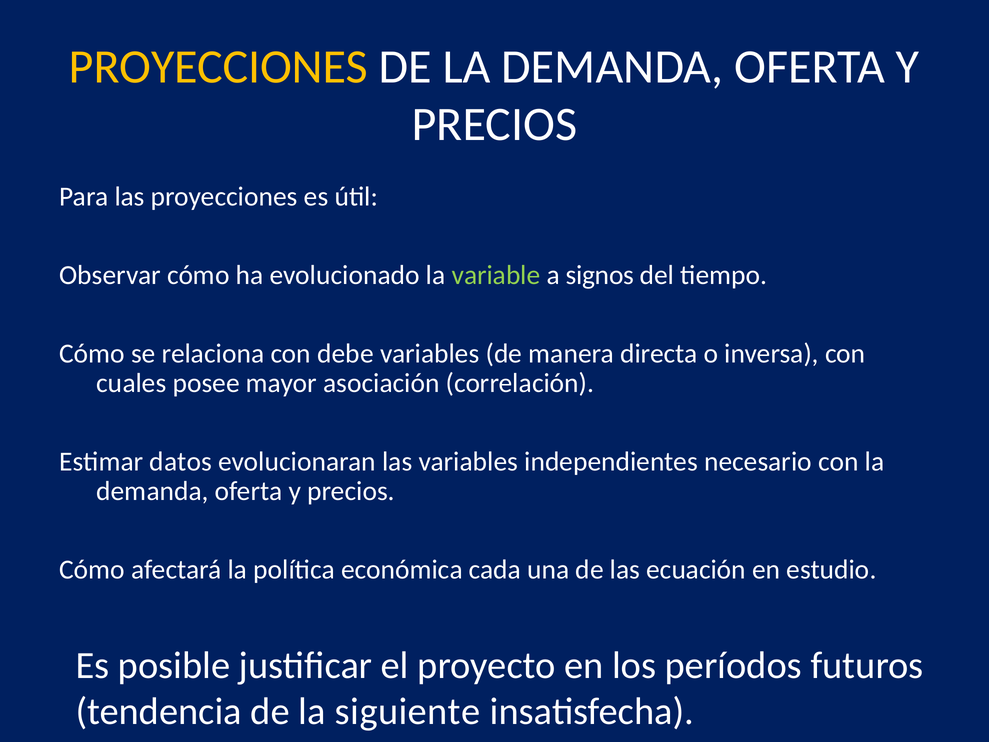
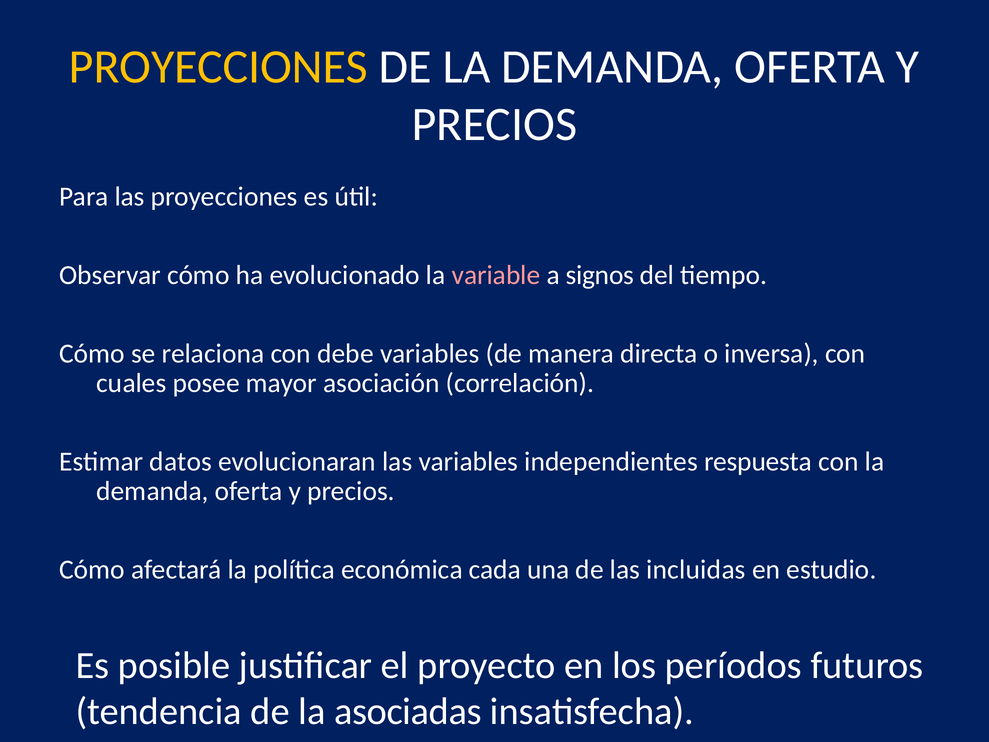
variable colour: light green -> pink
necesario: necesario -> respuesta
ecuación: ecuación -> incluidas
siguiente: siguiente -> asociadas
